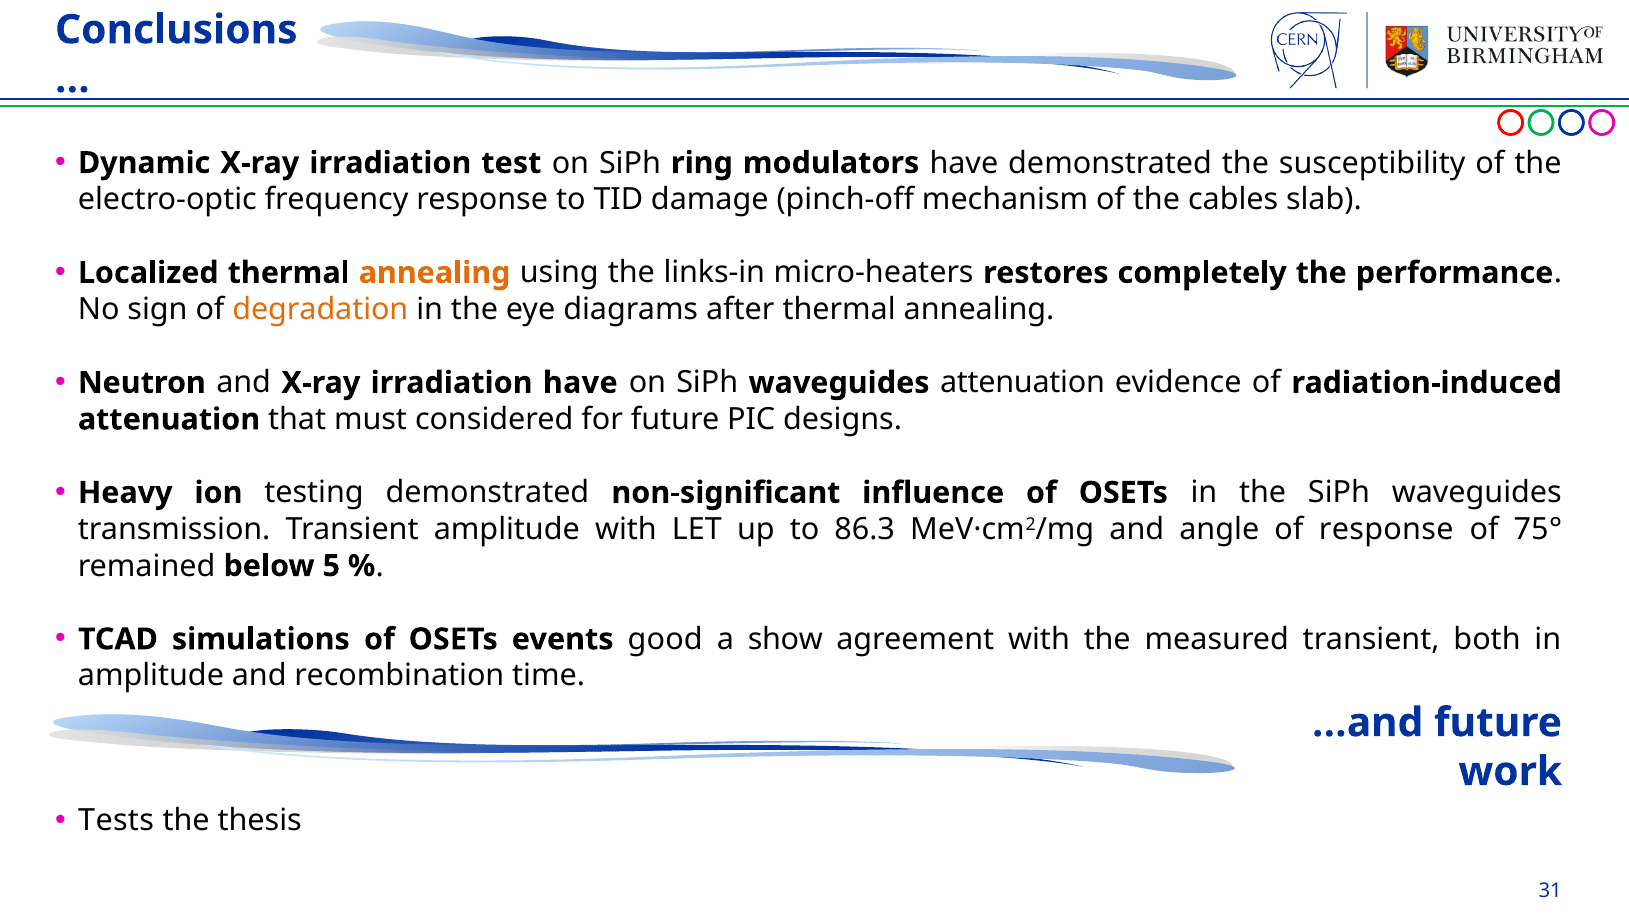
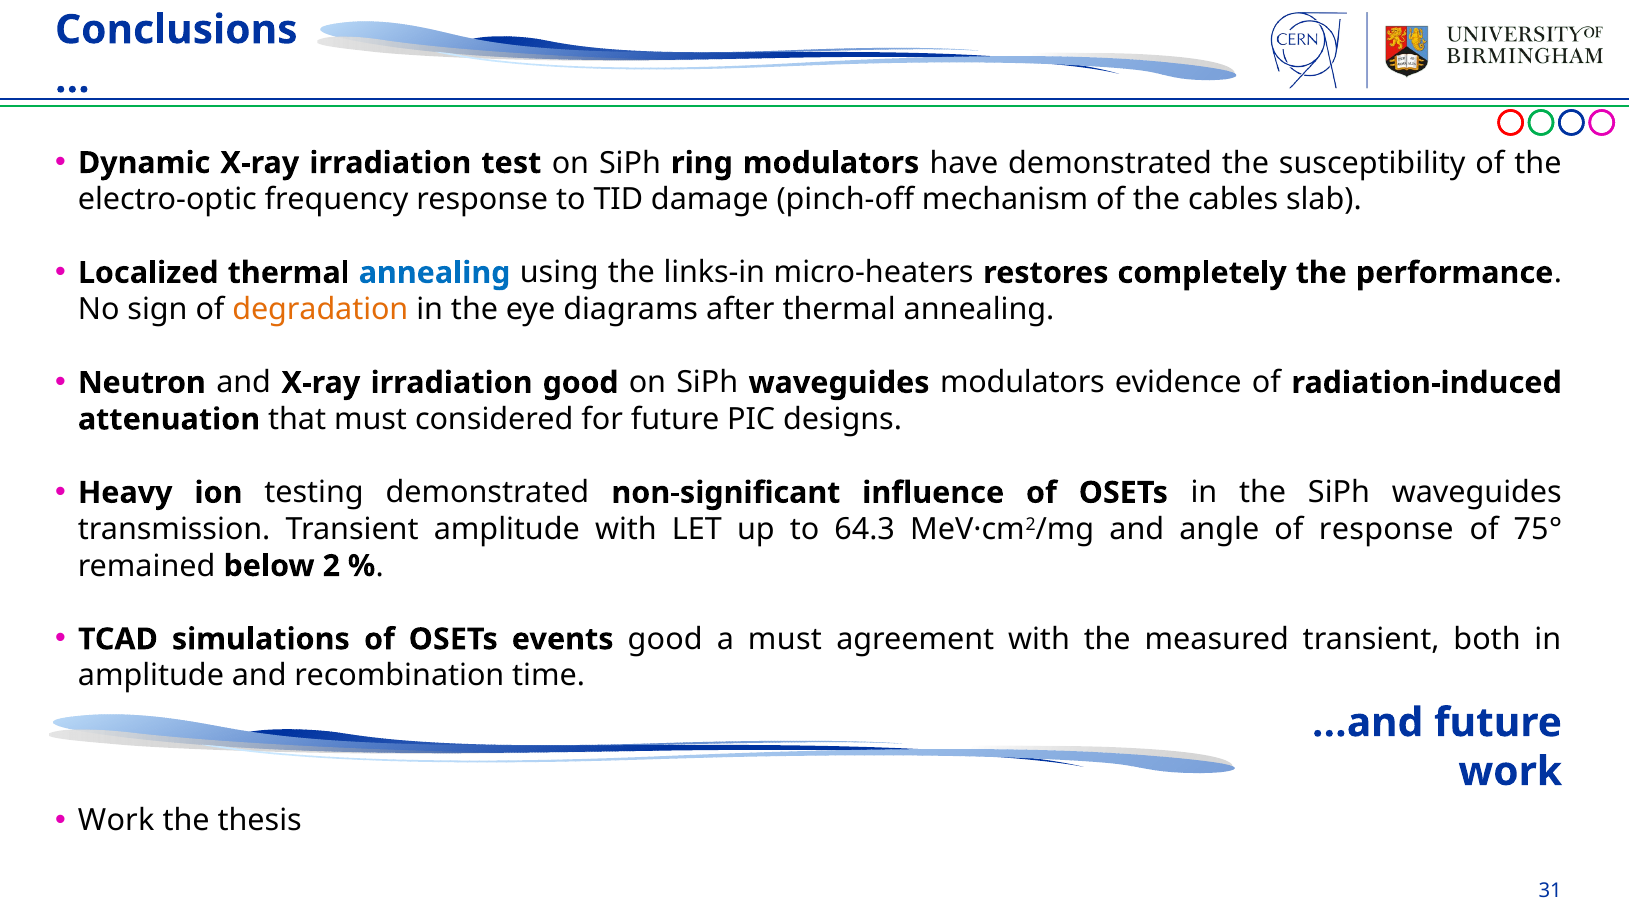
annealing at (435, 273) colour: orange -> blue
irradiation have: have -> good
waveguides attenuation: attenuation -> modulators
86.3: 86.3 -> 64.3
5: 5 -> 2
a show: show -> must
Tests at (116, 821): Tests -> Work
